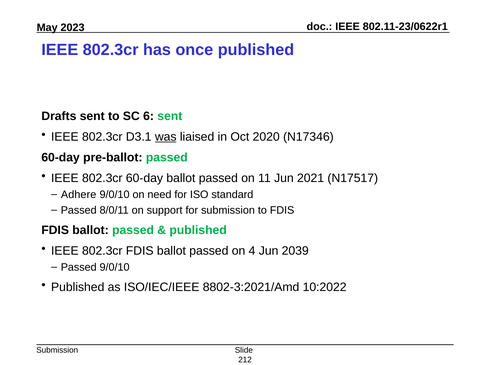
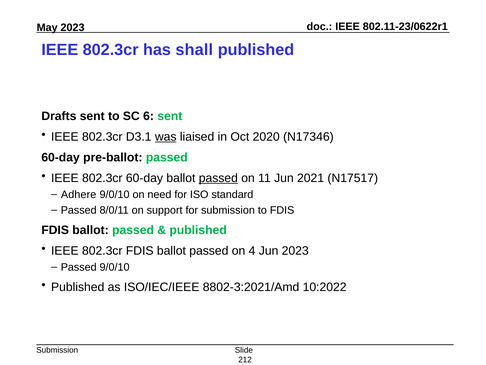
once: once -> shall
passed at (218, 178) underline: none -> present
Jun 2039: 2039 -> 2023
